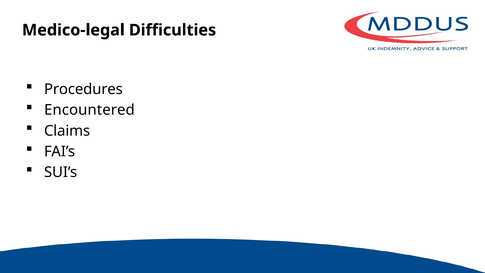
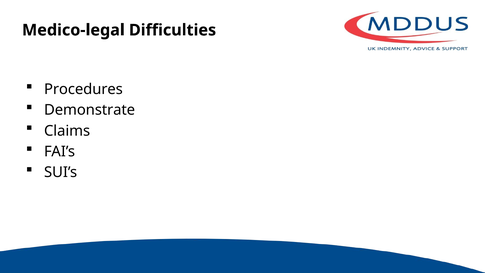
Encountered: Encountered -> Demonstrate
